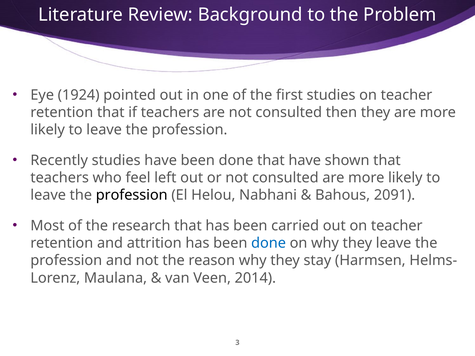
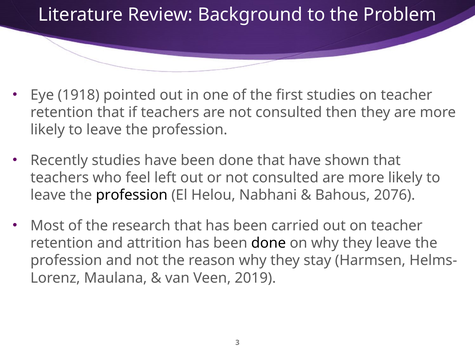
1924: 1924 -> 1918
2091: 2091 -> 2076
done at (269, 243) colour: blue -> black
2014: 2014 -> 2019
